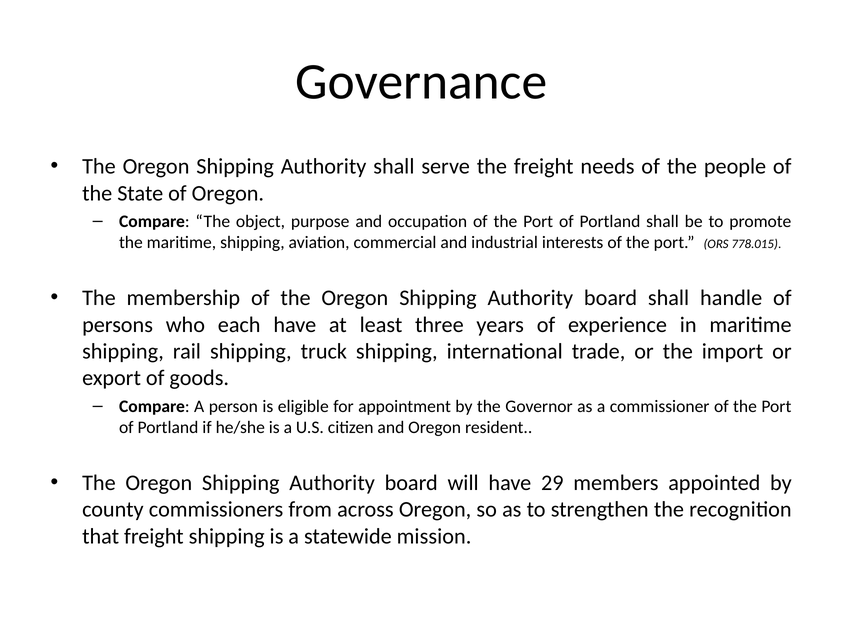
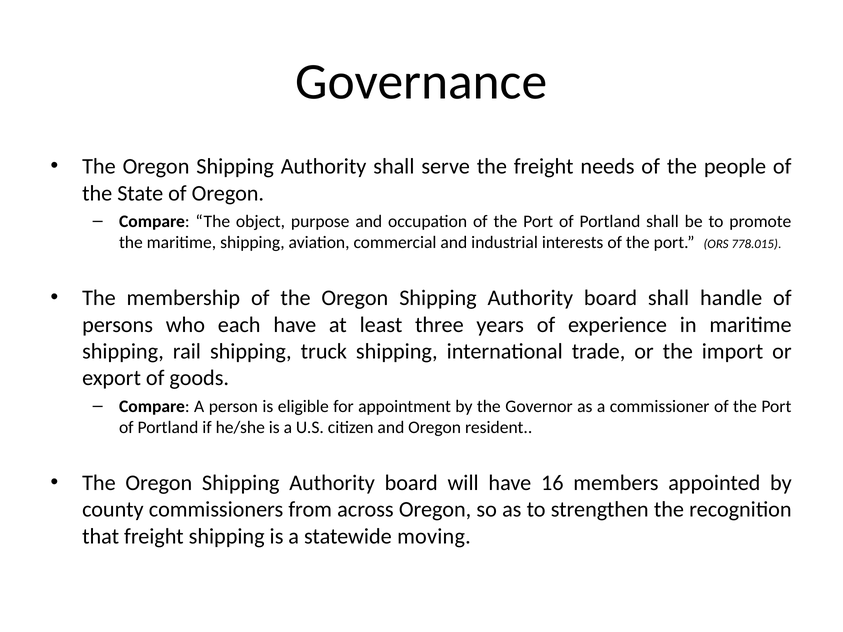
29: 29 -> 16
mission: mission -> moving
